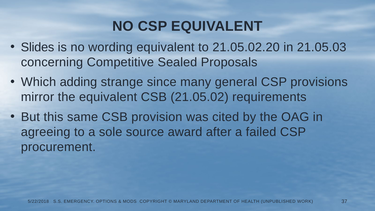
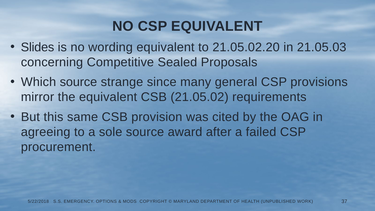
Which adding: adding -> source
